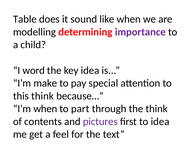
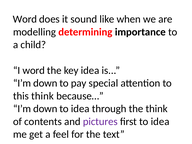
Table at (25, 19): Table -> Word
importance colour: purple -> black
make at (45, 83): make -> down
when at (45, 109): when -> down
part at (80, 109): part -> idea
